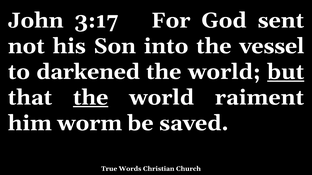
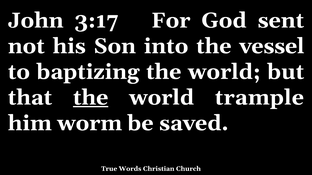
darkened: darkened -> baptizing
but underline: present -> none
raiment: raiment -> trample
